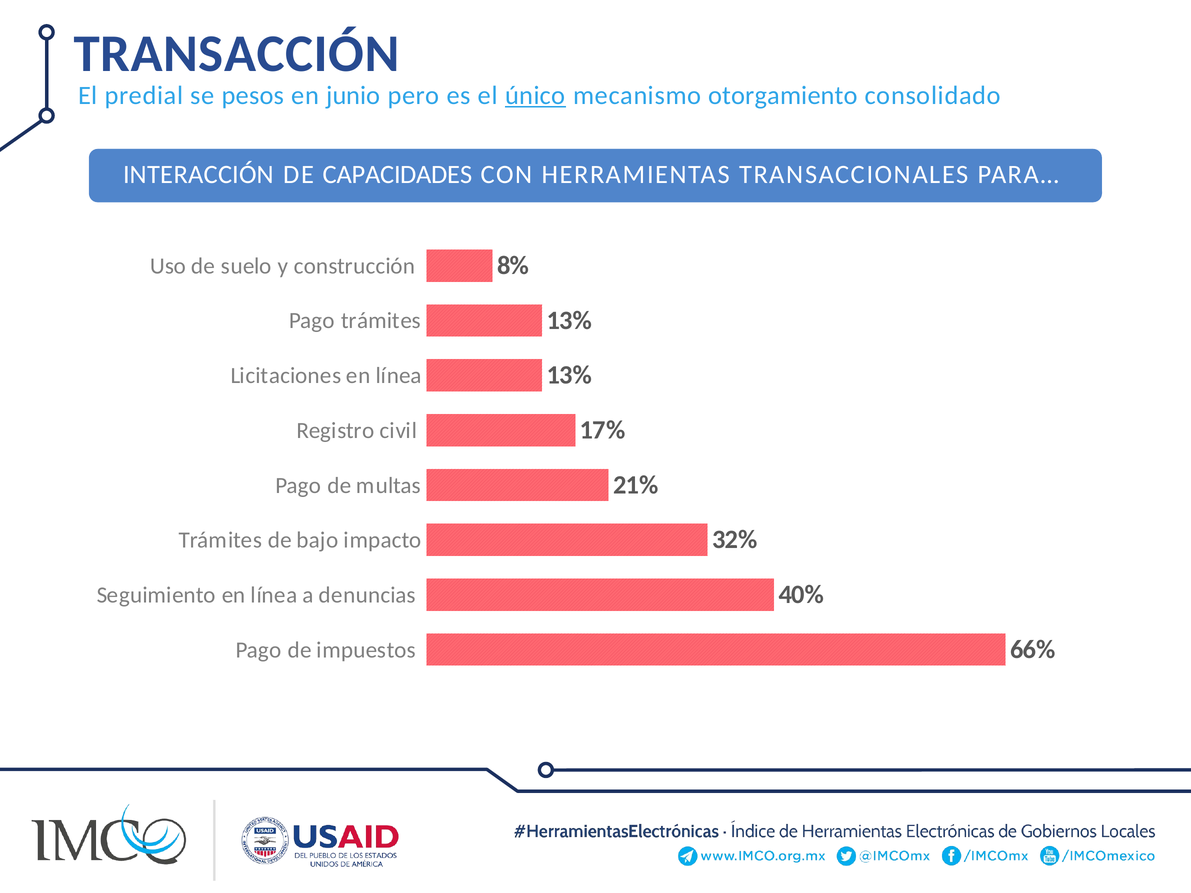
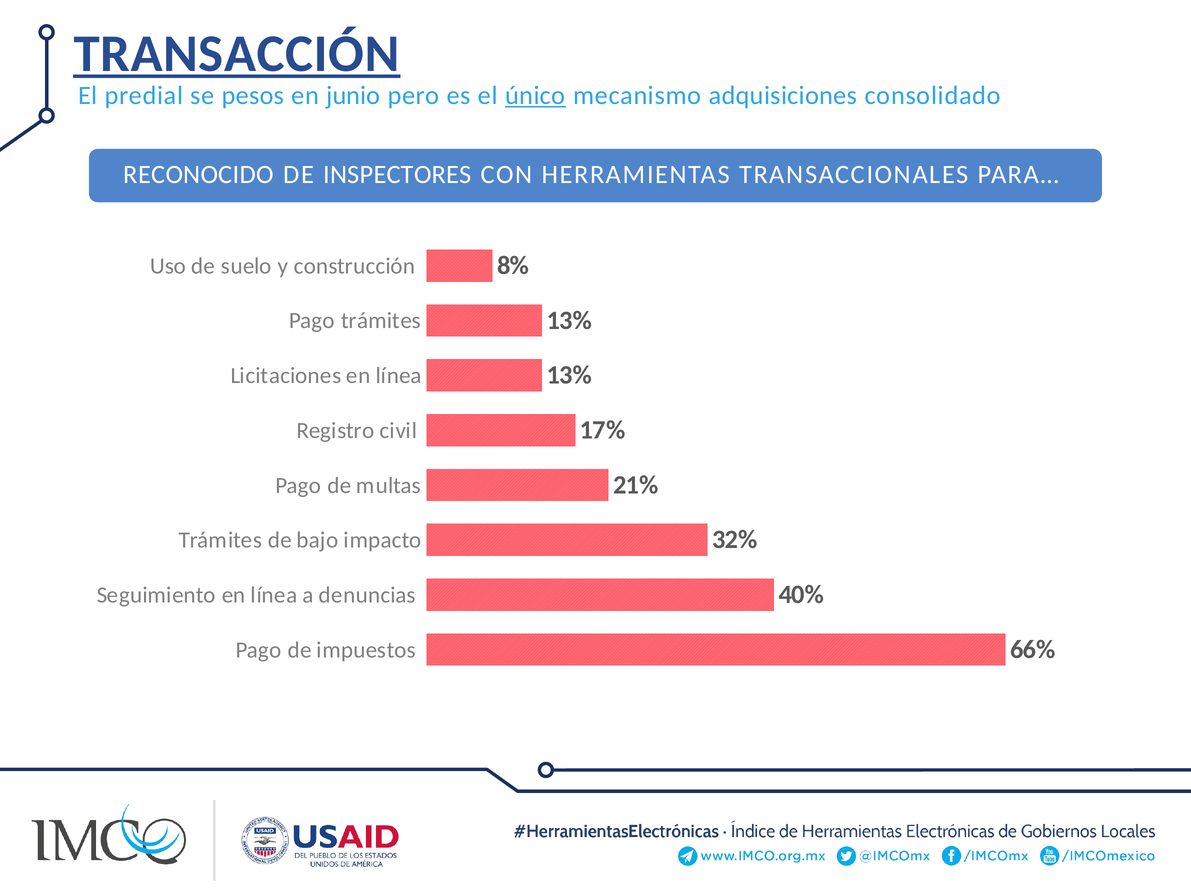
TRANSACCIÓN underline: none -> present
otorgamiento: otorgamiento -> adquisiciones
INTERACCIÓN: INTERACCIÓN -> RECONOCIDO
CAPACIDADES: CAPACIDADES -> INSPECTORES
